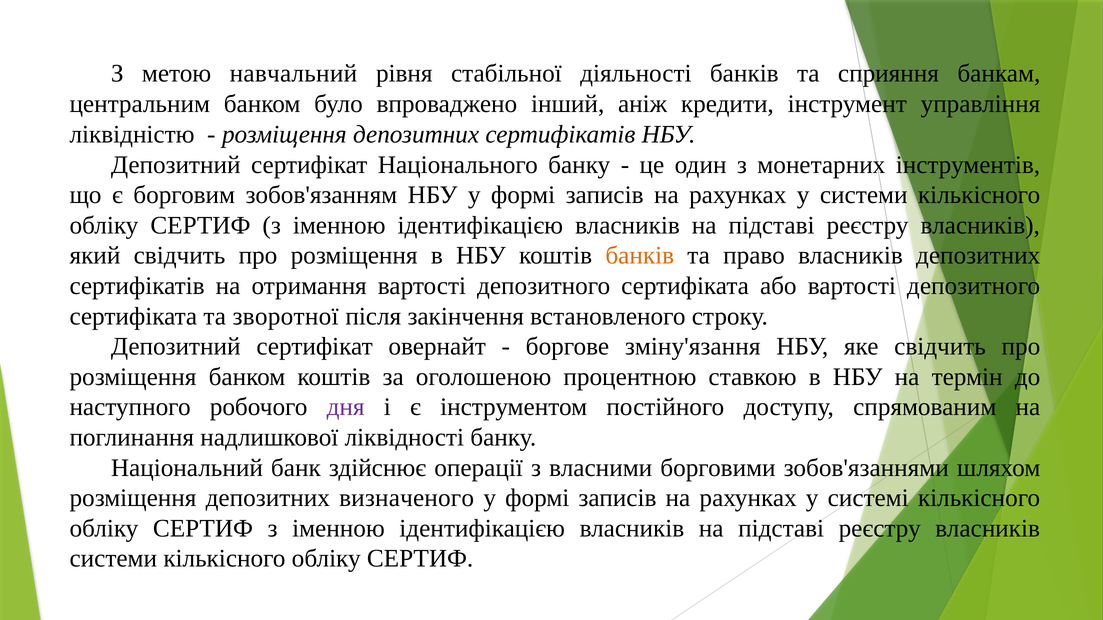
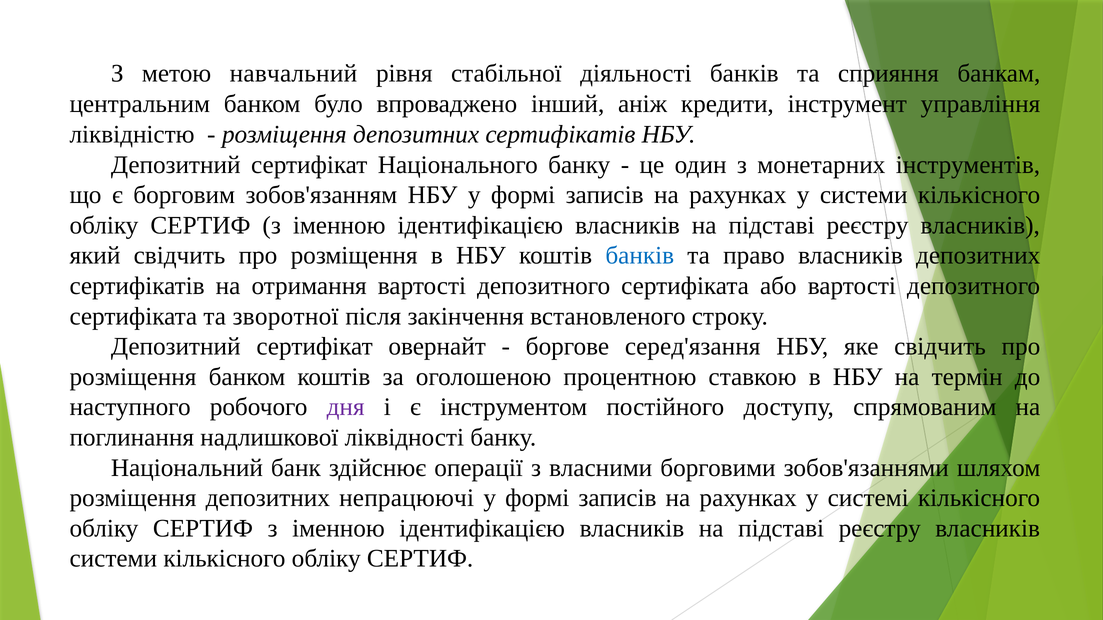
банків at (640, 256) colour: orange -> blue
зміну'язання: зміну'язання -> серед'язання
визначеного: визначеного -> непрацюючі
